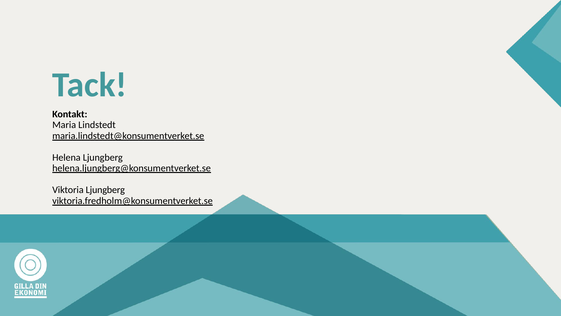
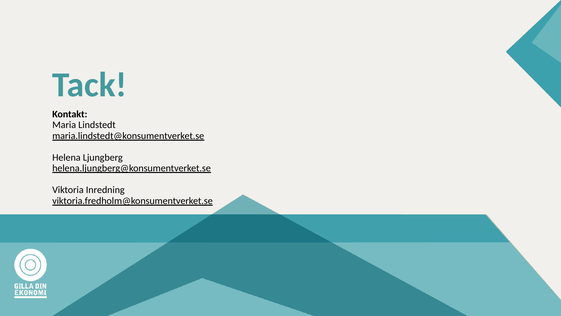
Viktoria Ljungberg: Ljungberg -> Inredning
